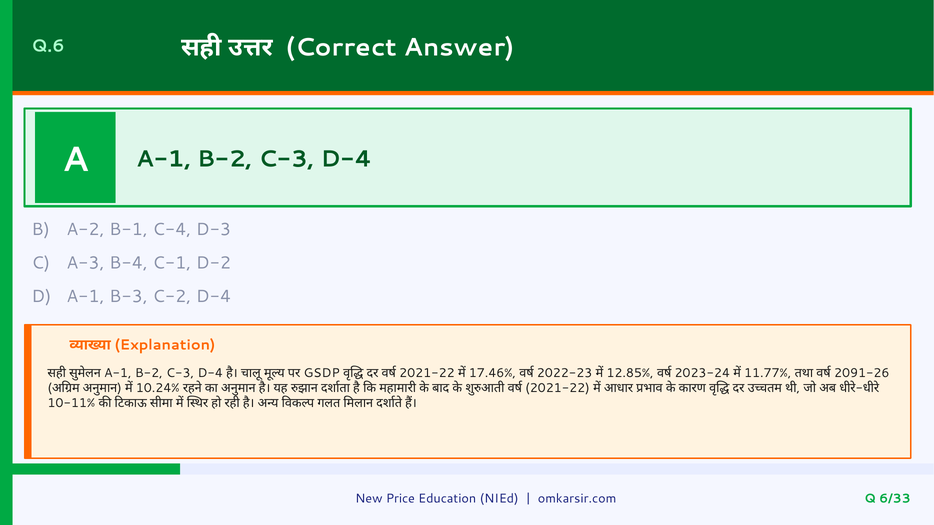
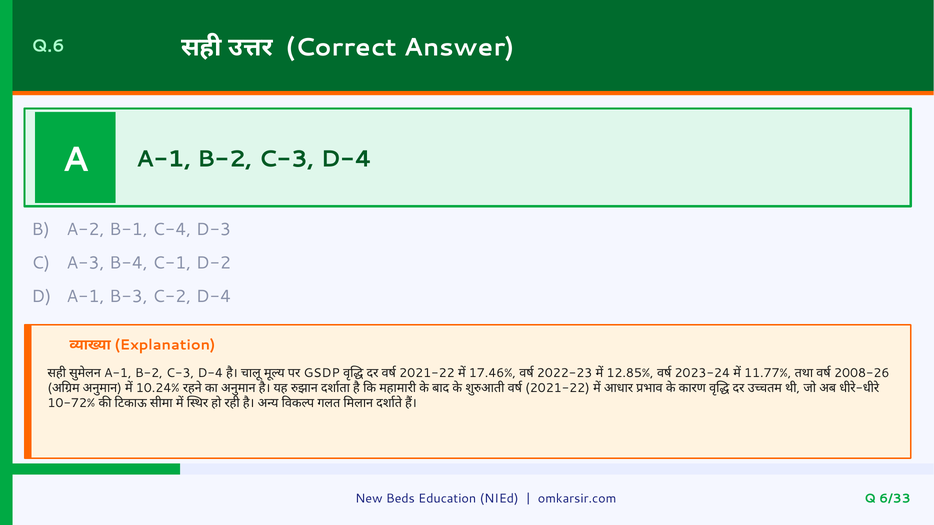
2091-26: 2091-26 -> 2008-26
10-11%: 10-11% -> 10-72%
Price: Price -> Beds
